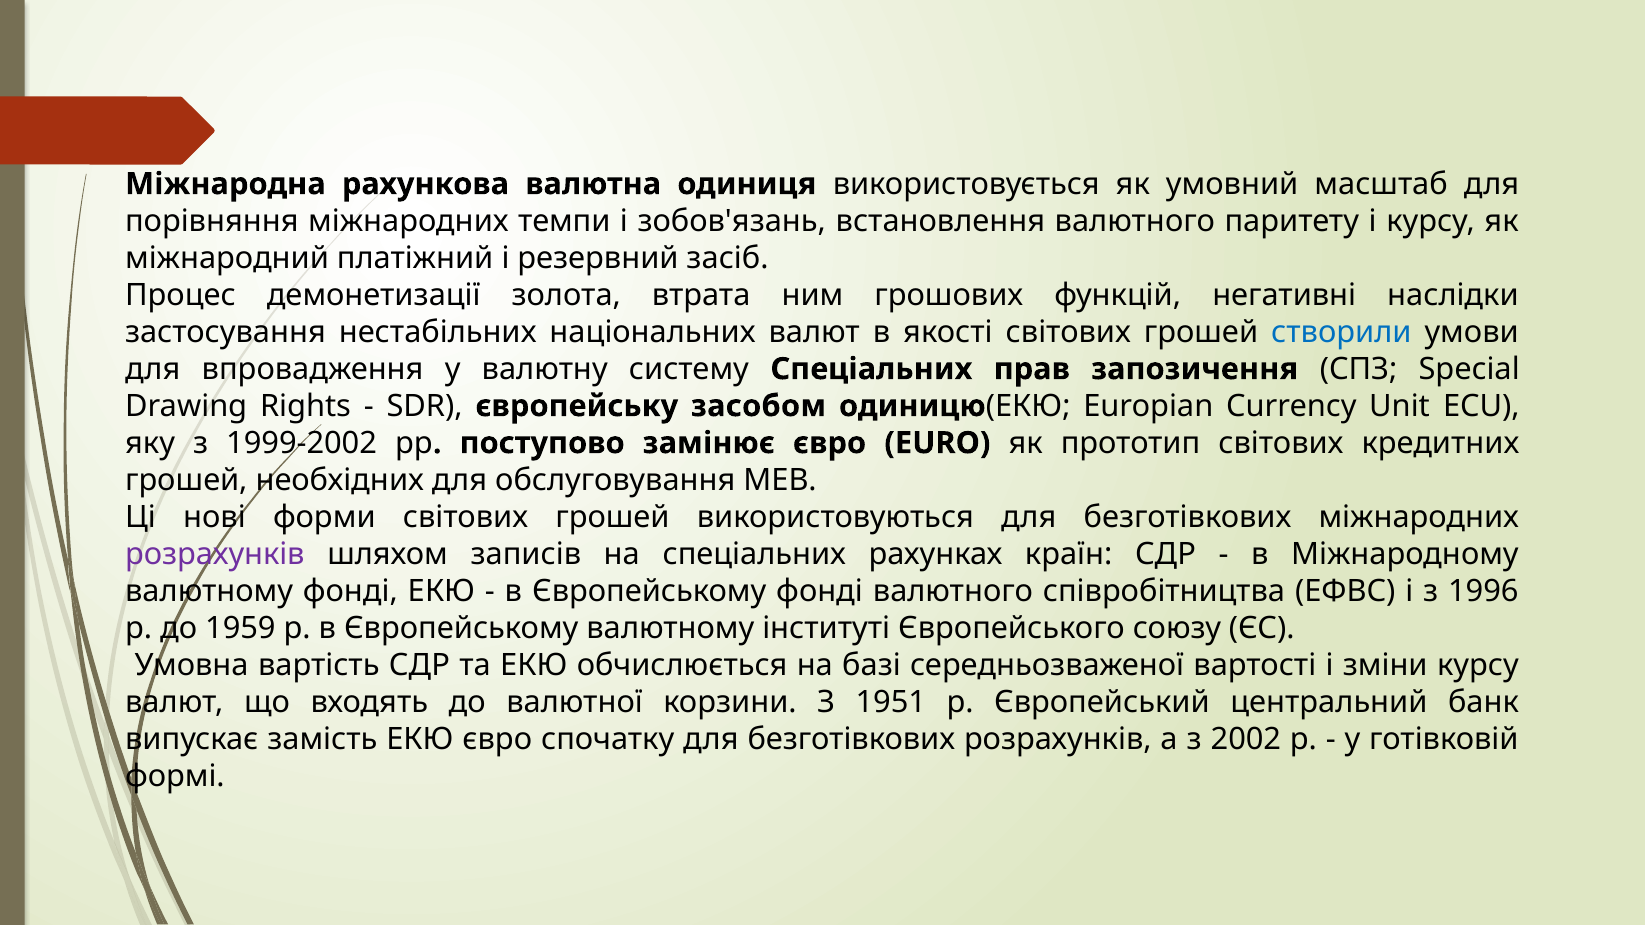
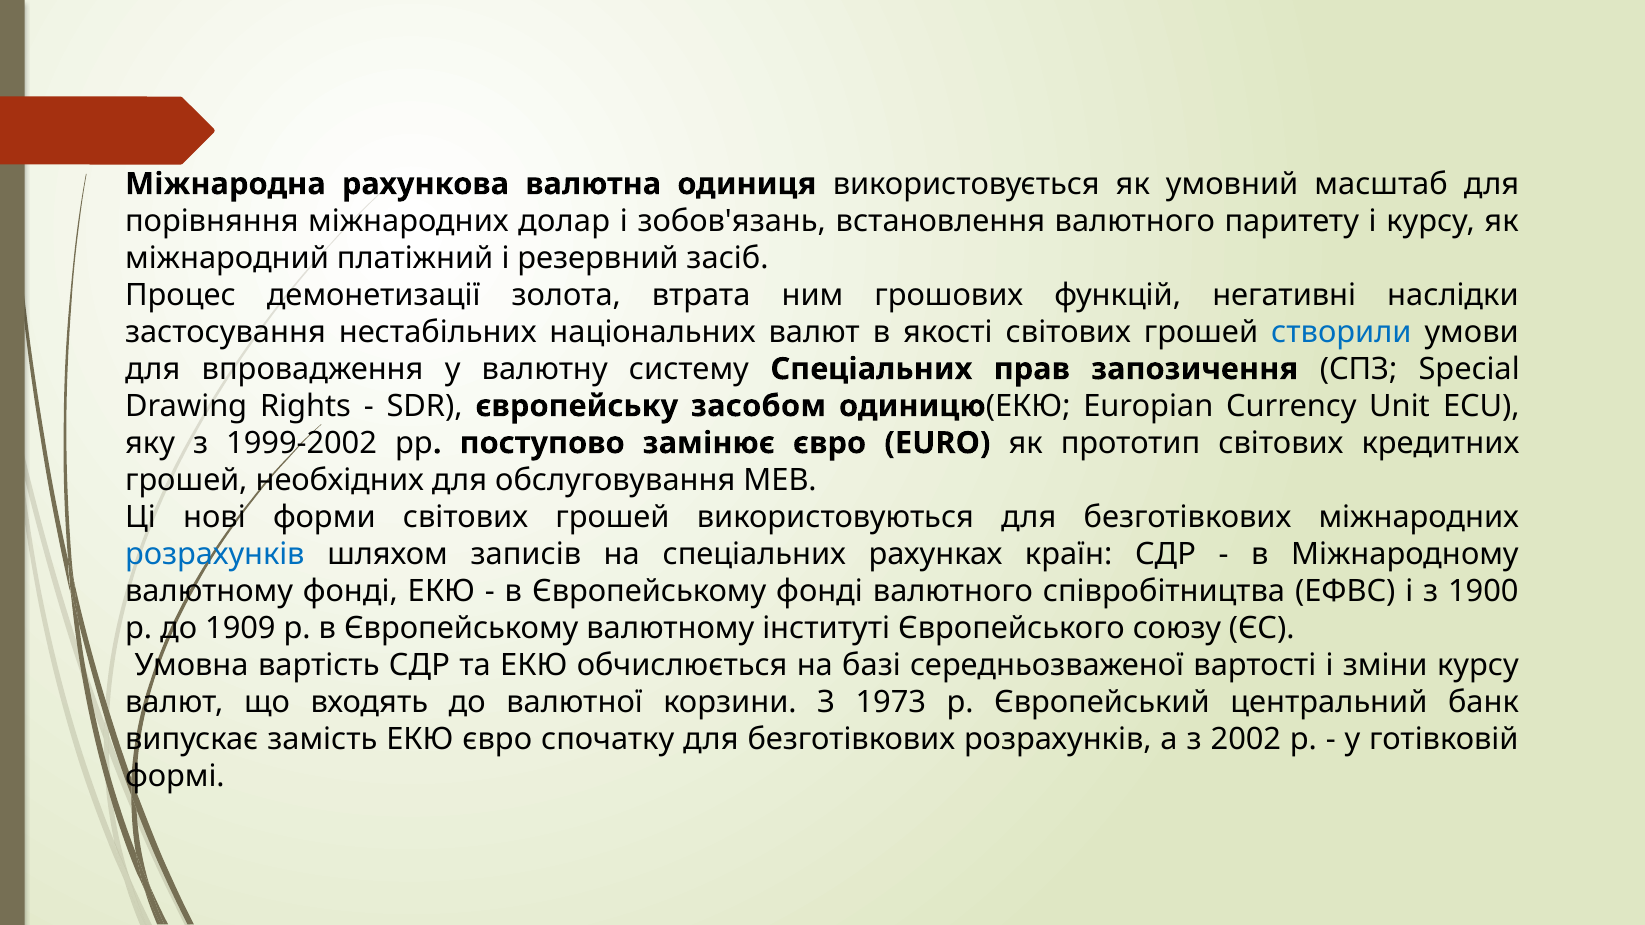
темпи: темпи -> долар
розрахунків at (215, 554) colour: purple -> blue
1996: 1996 -> 1900
1959: 1959 -> 1909
1951: 1951 -> 1973
